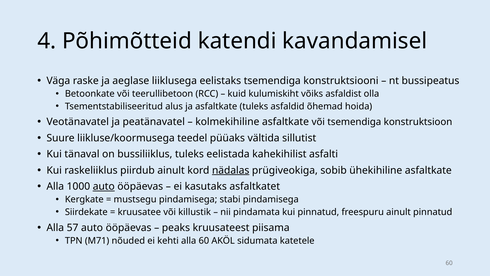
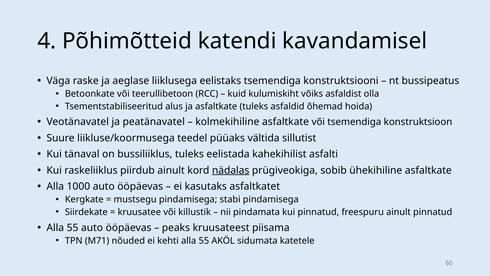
auto at (104, 186) underline: present -> none
57 at (73, 227): 57 -> 55
kehti alla 60: 60 -> 55
